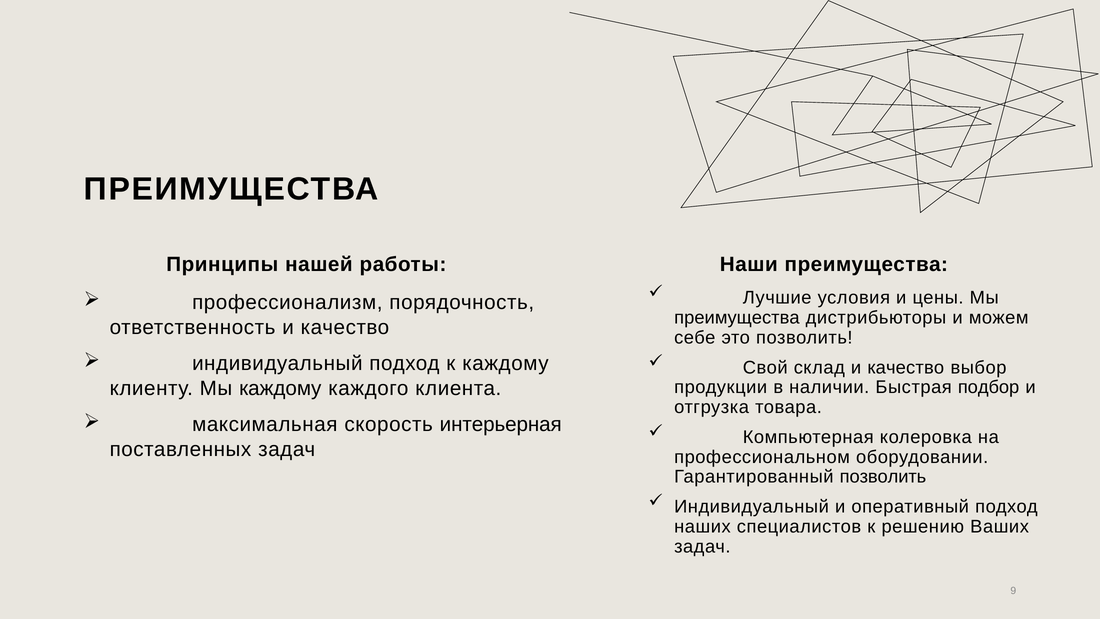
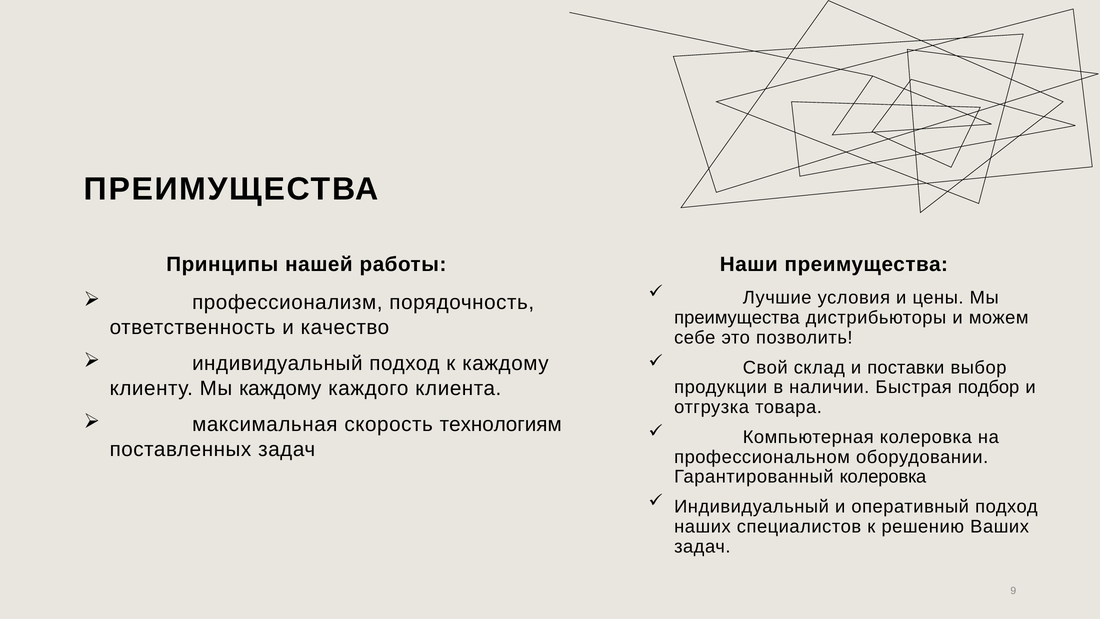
склад и качество: качество -> поставки
интерьерная: интерьерная -> технологиям
Гарантированный позволить: позволить -> колеровка
